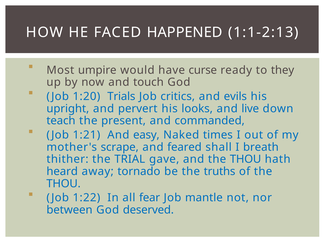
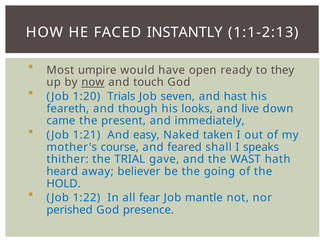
HAPPENED: HAPPENED -> INSTANTLY
curse: curse -> open
now underline: none -> present
critics: critics -> seven
evils: evils -> hast
upright: upright -> feareth
pervert: pervert -> though
teach: teach -> came
commanded: commanded -> immediately
times: times -> taken
scrape: scrape -> course
breath: breath -> speaks
and the THOU: THOU -> WAST
tornado: tornado -> believer
truths: truths -> going
THOU at (64, 184): THOU -> HOLD
between: between -> perished
deserved: deserved -> presence
